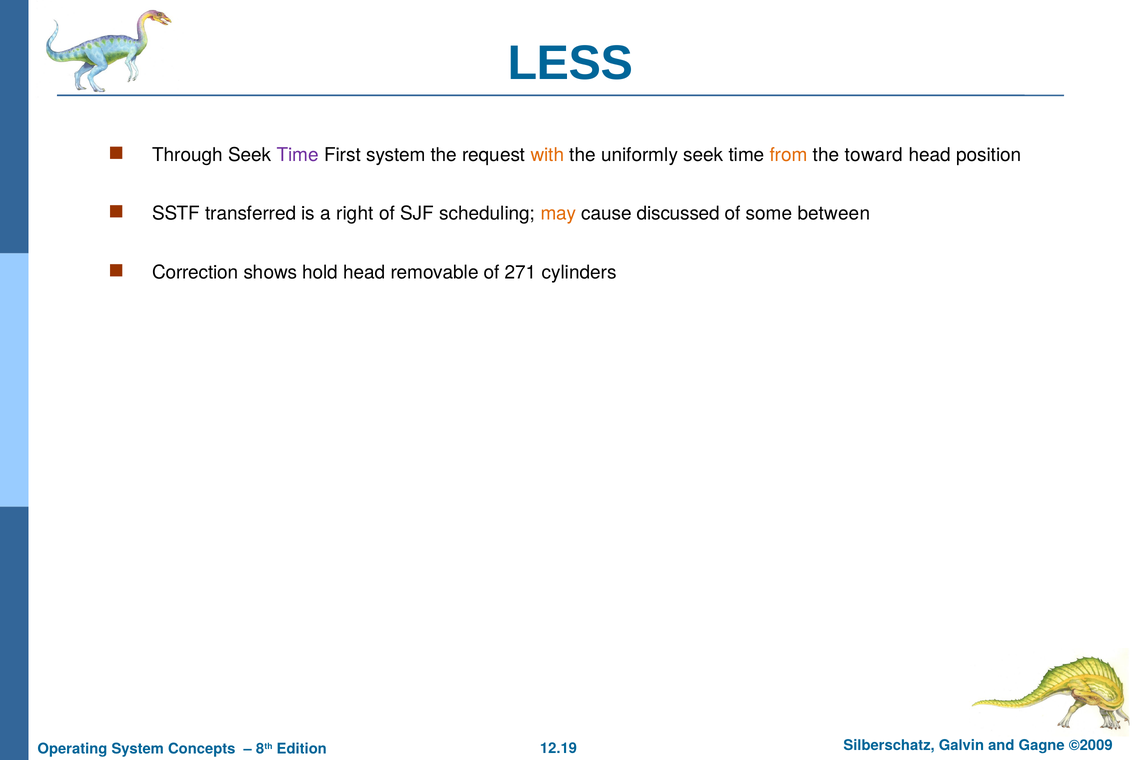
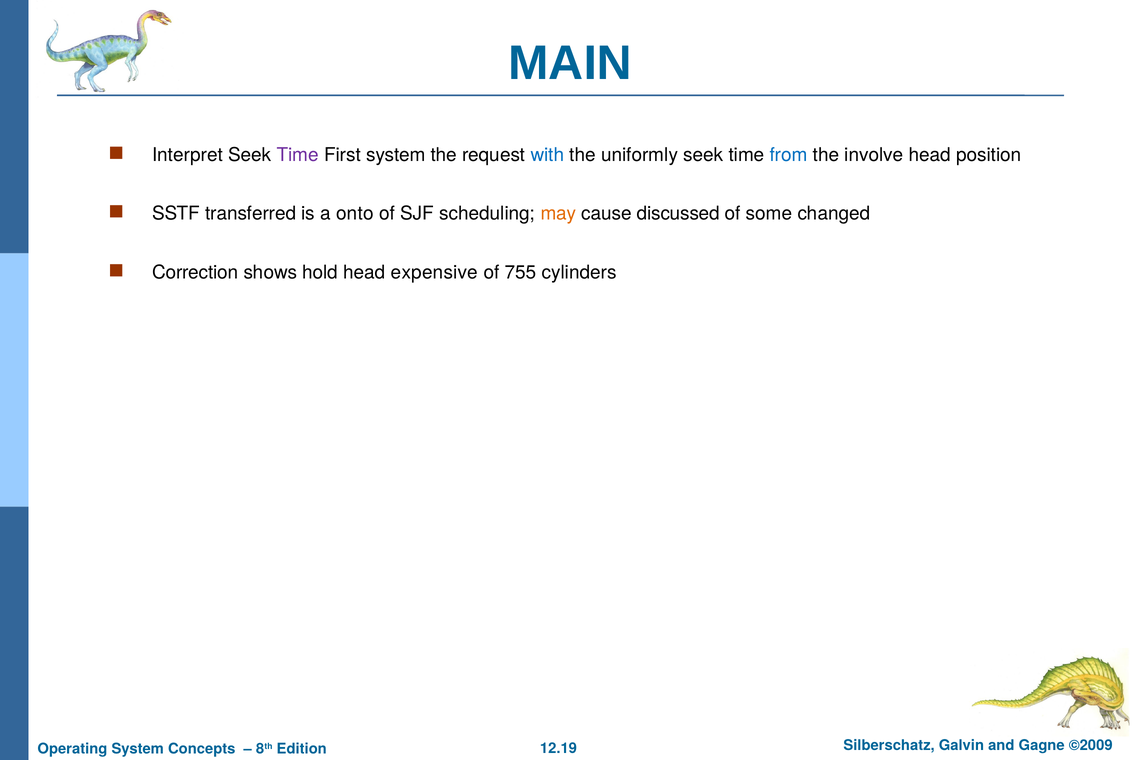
LESS: LESS -> MAIN
Through: Through -> Interpret
with colour: orange -> blue
from colour: orange -> blue
toward: toward -> involve
right: right -> onto
between: between -> changed
removable: removable -> expensive
271: 271 -> 755
